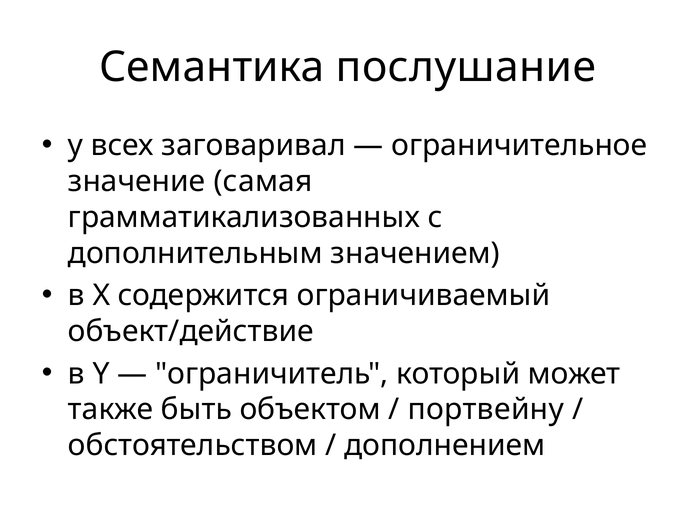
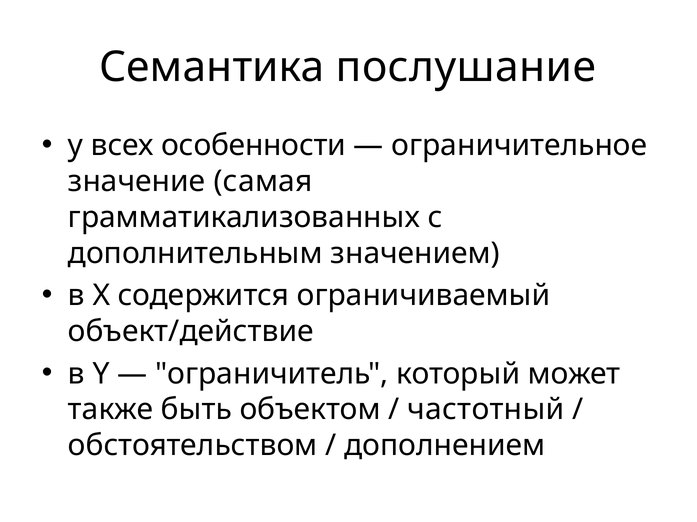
заговаривал: заговаривал -> особенности
портвейну: портвейну -> частотный
